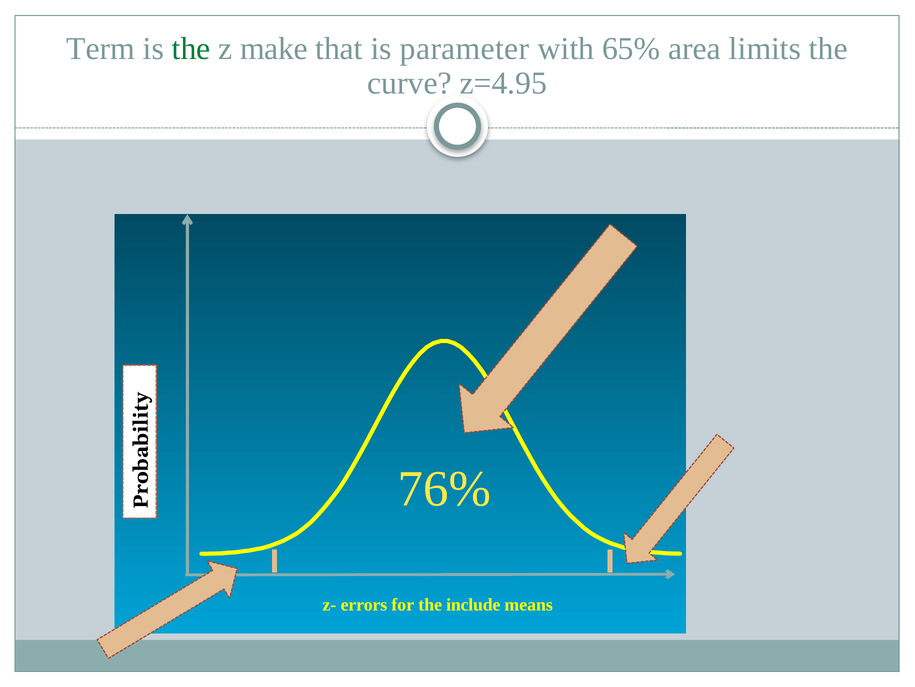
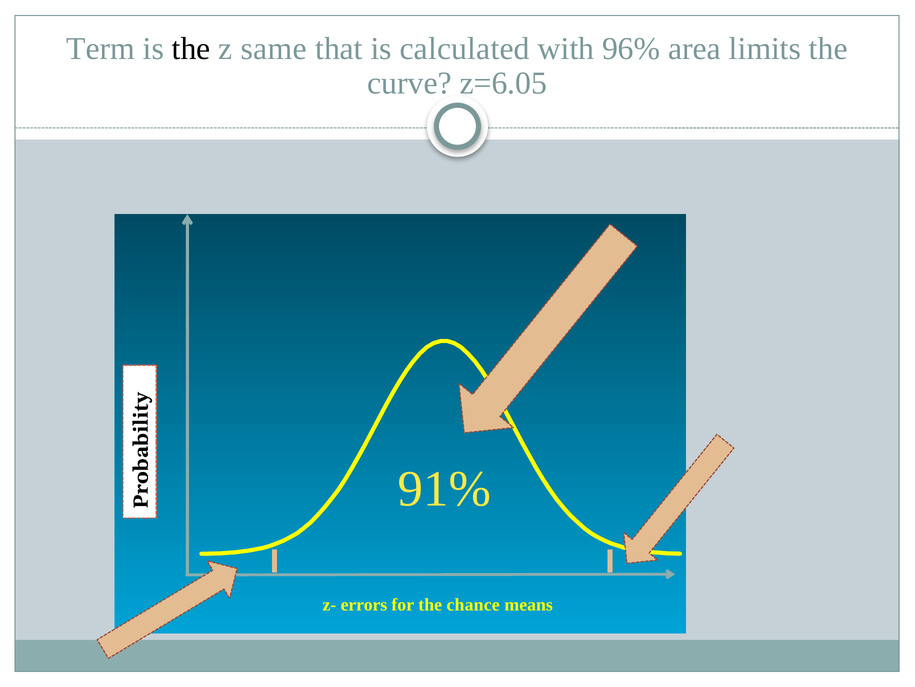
the at (191, 49) colour: green -> black
make: make -> same
parameter: parameter -> calculated
65%: 65% -> 96%
z=4.95: z=4.95 -> z=6.05
76%: 76% -> 91%
include: include -> chance
